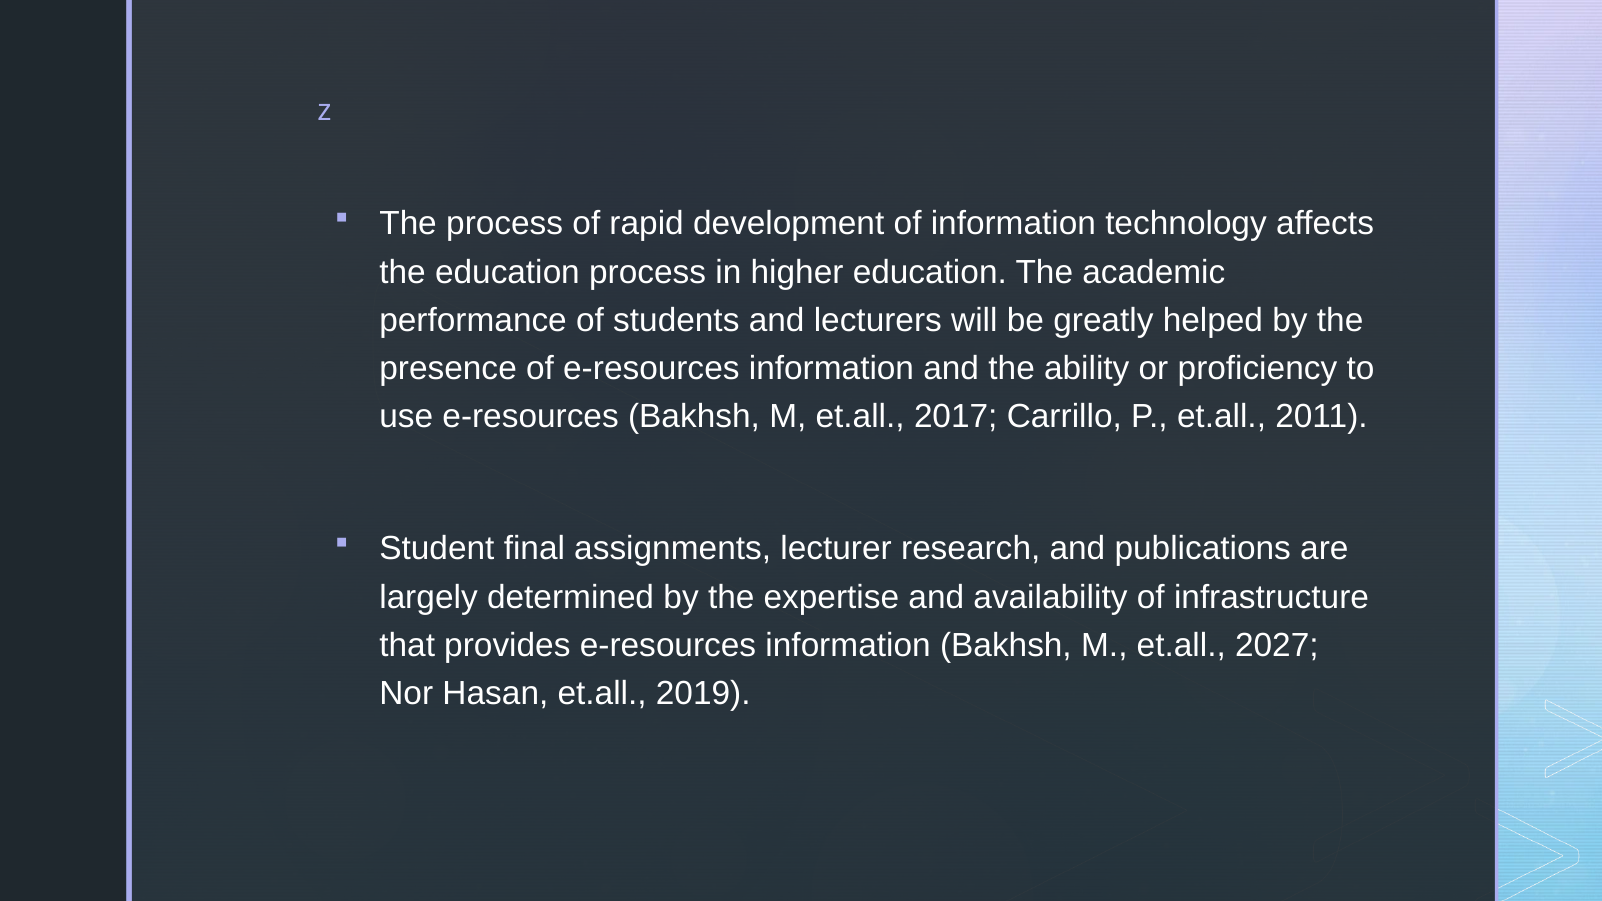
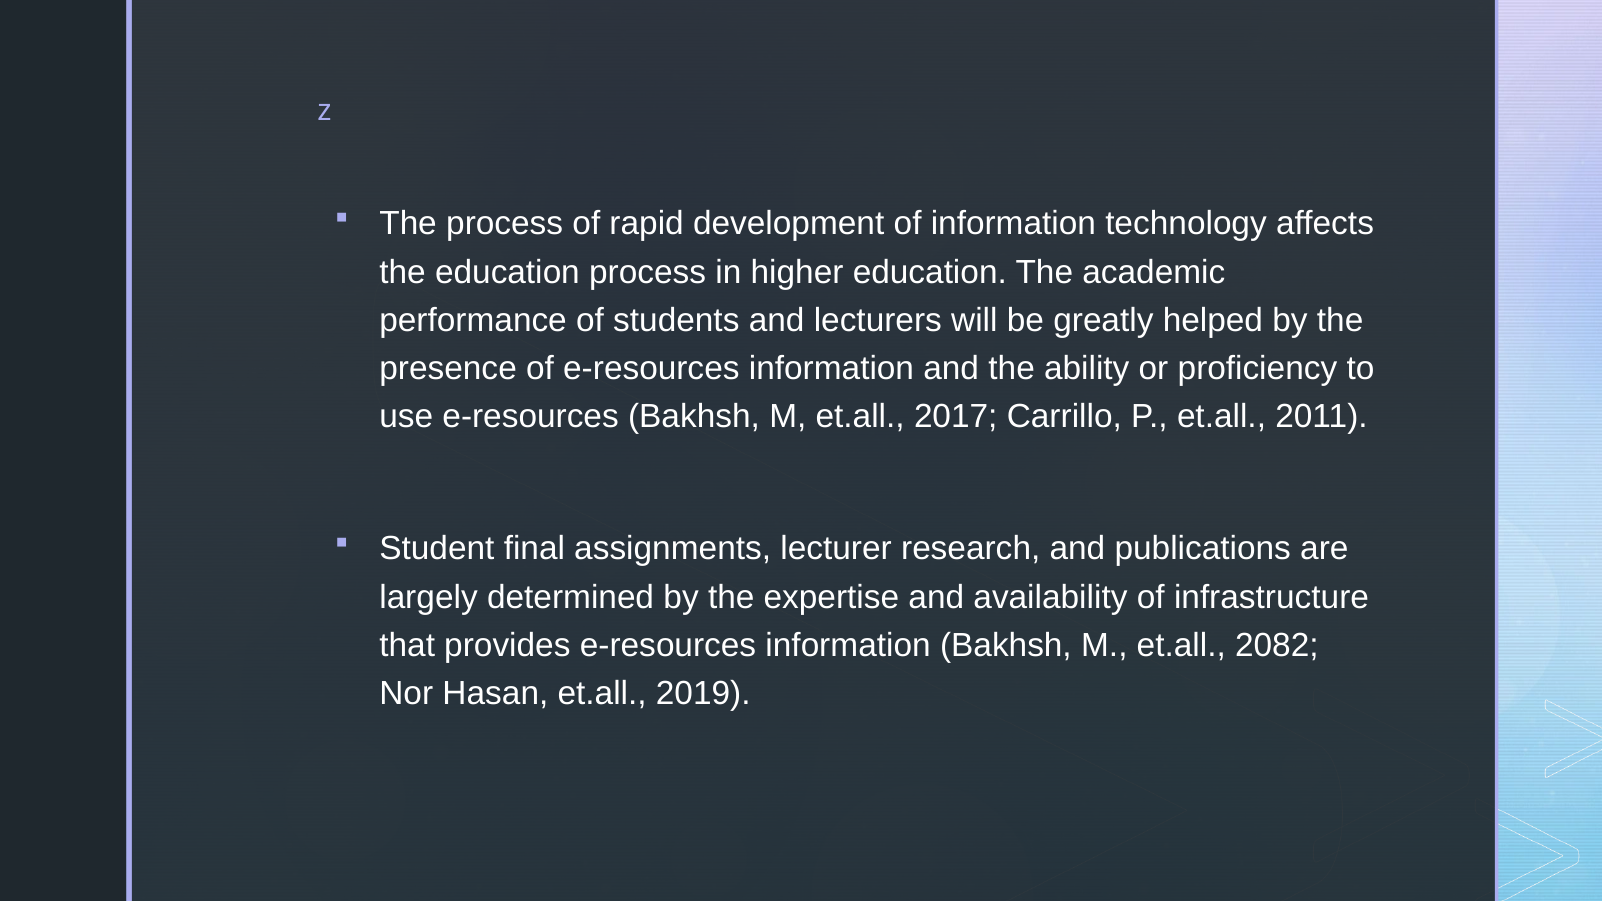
2027: 2027 -> 2082
